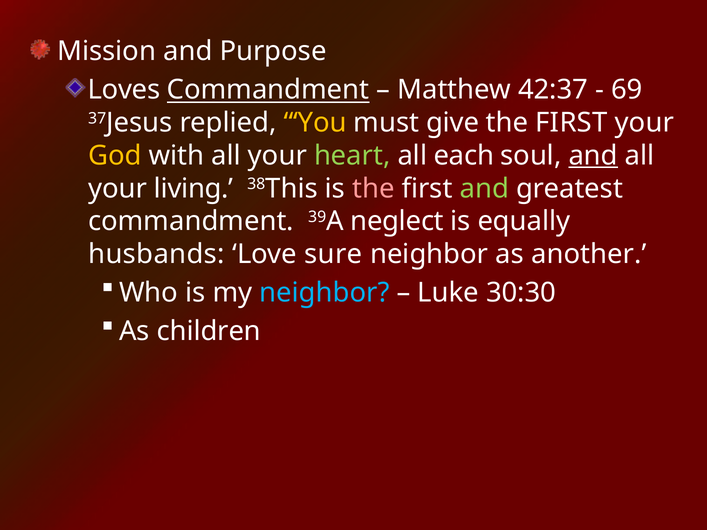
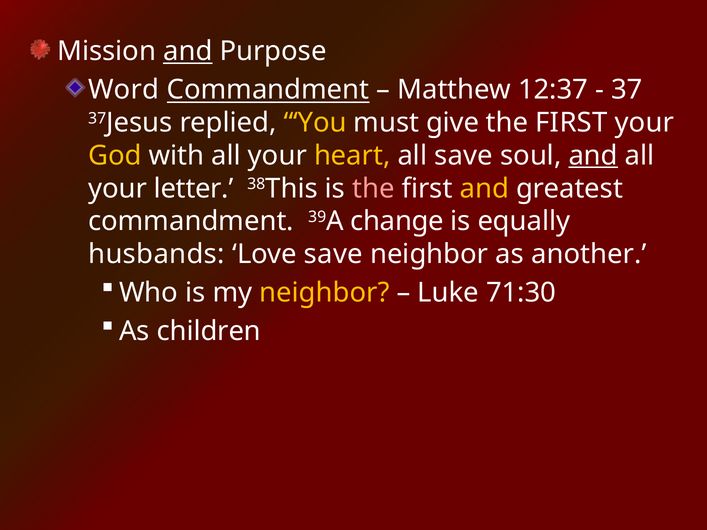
and at (188, 51) underline: none -> present
Loves: Loves -> Word
42:37: 42:37 -> 12:37
69: 69 -> 37
heart colour: light green -> yellow
all each: each -> save
living: living -> letter
and at (484, 189) colour: light green -> yellow
neglect: neglect -> change
Love sure: sure -> save
neighbor at (324, 293) colour: light blue -> yellow
30:30: 30:30 -> 71:30
